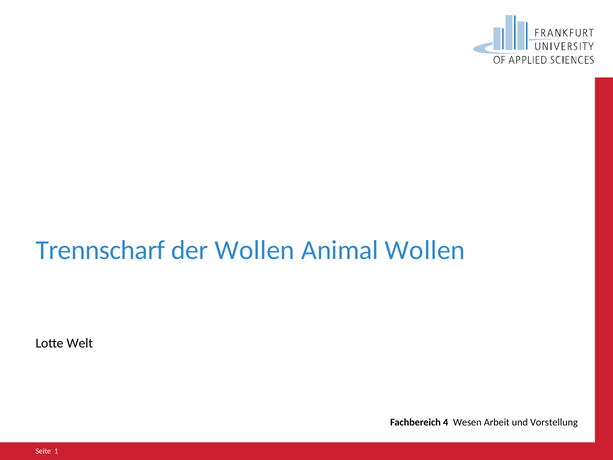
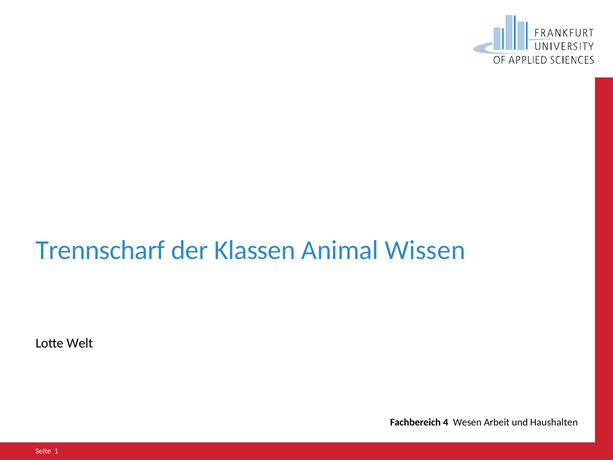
der Wollen: Wollen -> Klassen
Animal Wollen: Wollen -> Wissen
Vorstellung: Vorstellung -> Haushalten
